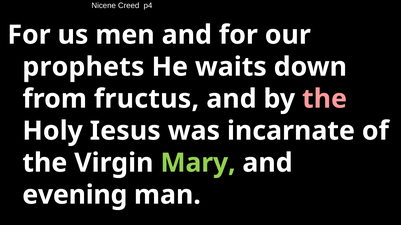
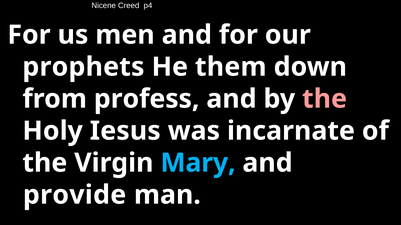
waits: waits -> them
fructus: fructus -> profess
Mary colour: light green -> light blue
evening: evening -> provide
